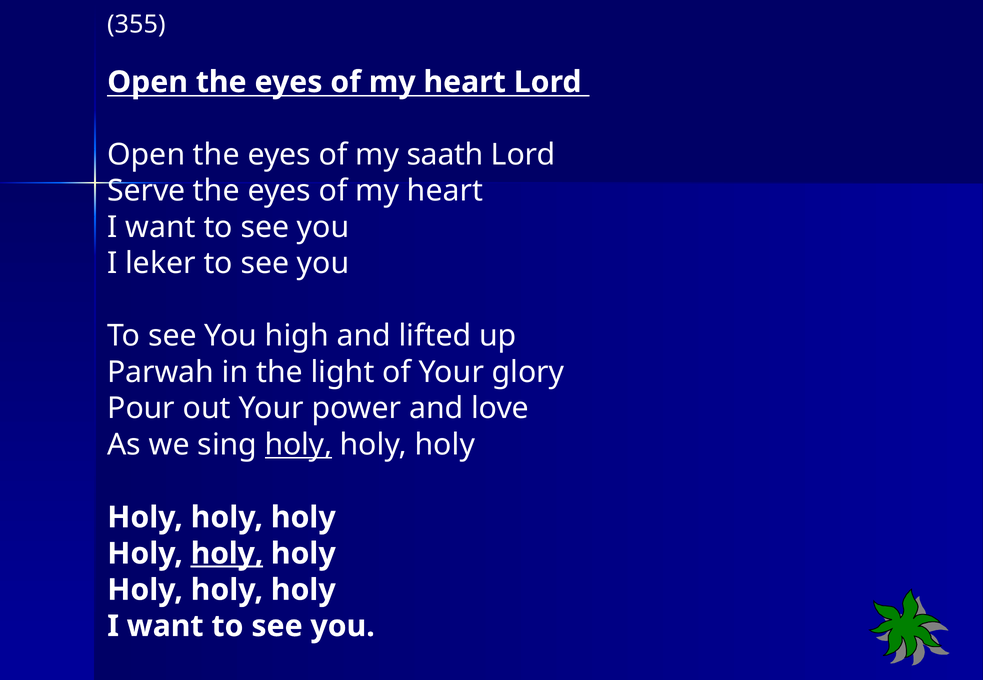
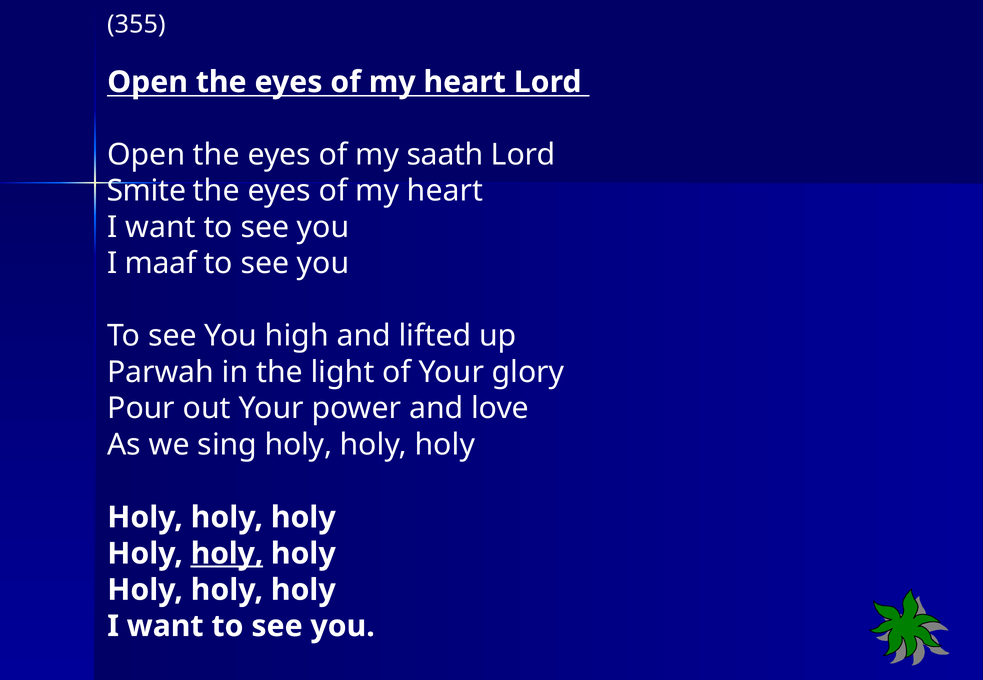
Serve: Serve -> Smite
leker: leker -> maaf
holy at (299, 445) underline: present -> none
